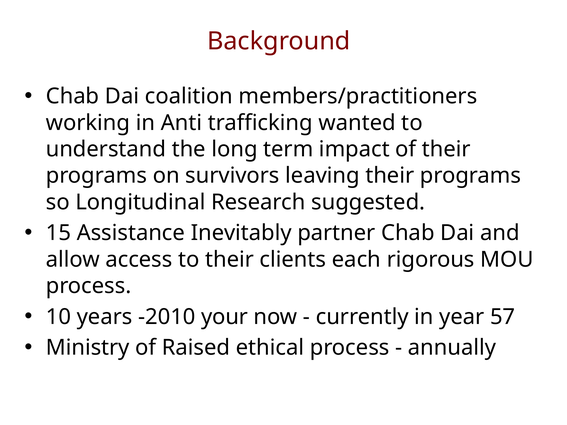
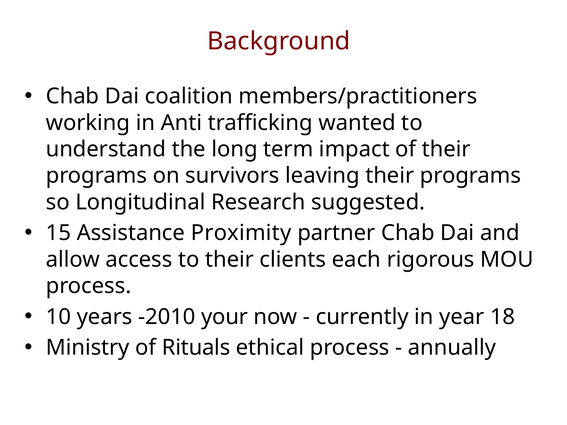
Inevitably: Inevitably -> Proximity
57: 57 -> 18
Raised: Raised -> Rituals
